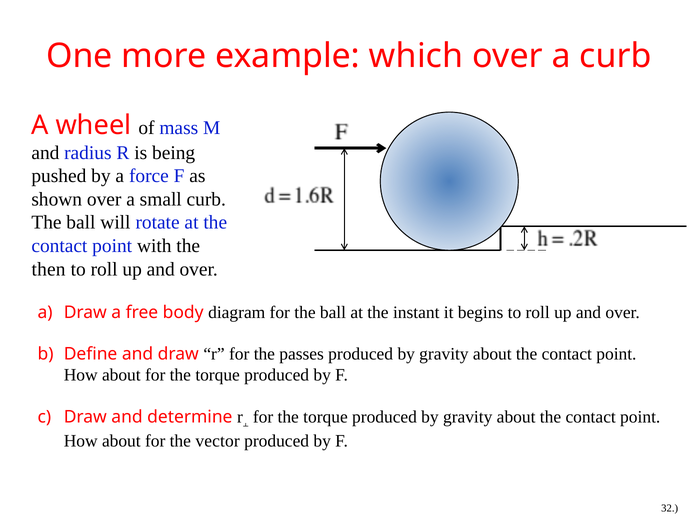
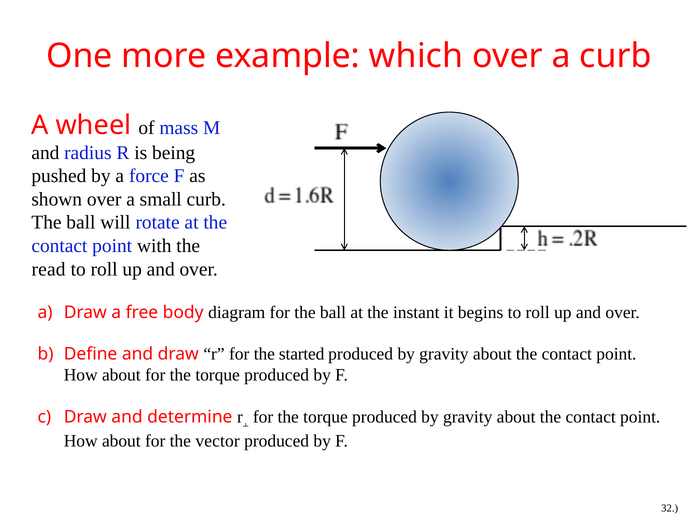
then: then -> read
passes: passes -> started
